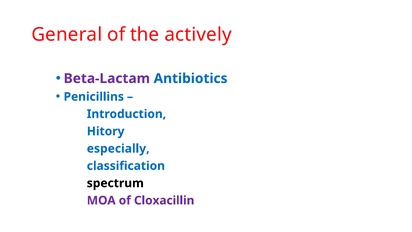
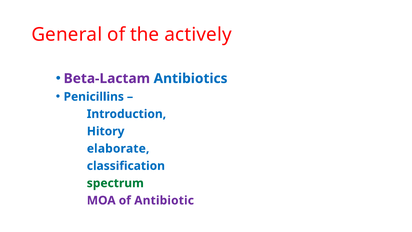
especially: especially -> elaborate
spectrum colour: black -> green
Cloxacillin: Cloxacillin -> Antibiotic
